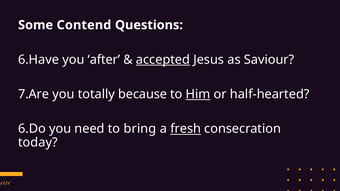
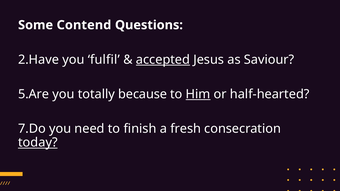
6.Have: 6.Have -> 2.Have
after: after -> fulfil
7.Are: 7.Are -> 5.Are
6.Do: 6.Do -> 7.Do
bring: bring -> finish
fresh underline: present -> none
today underline: none -> present
